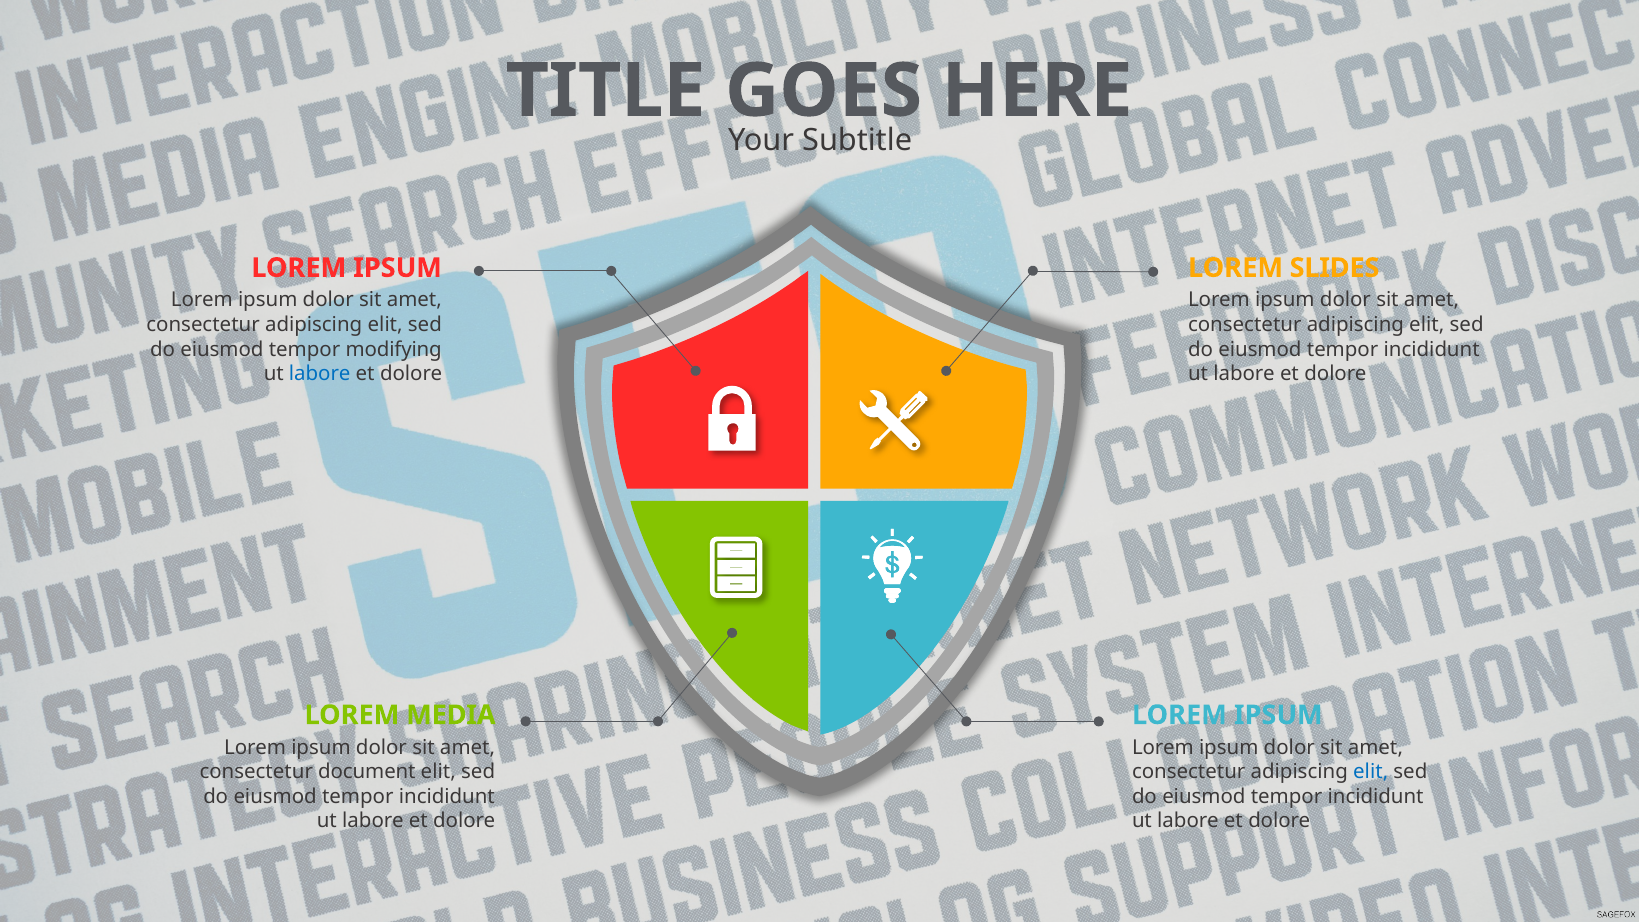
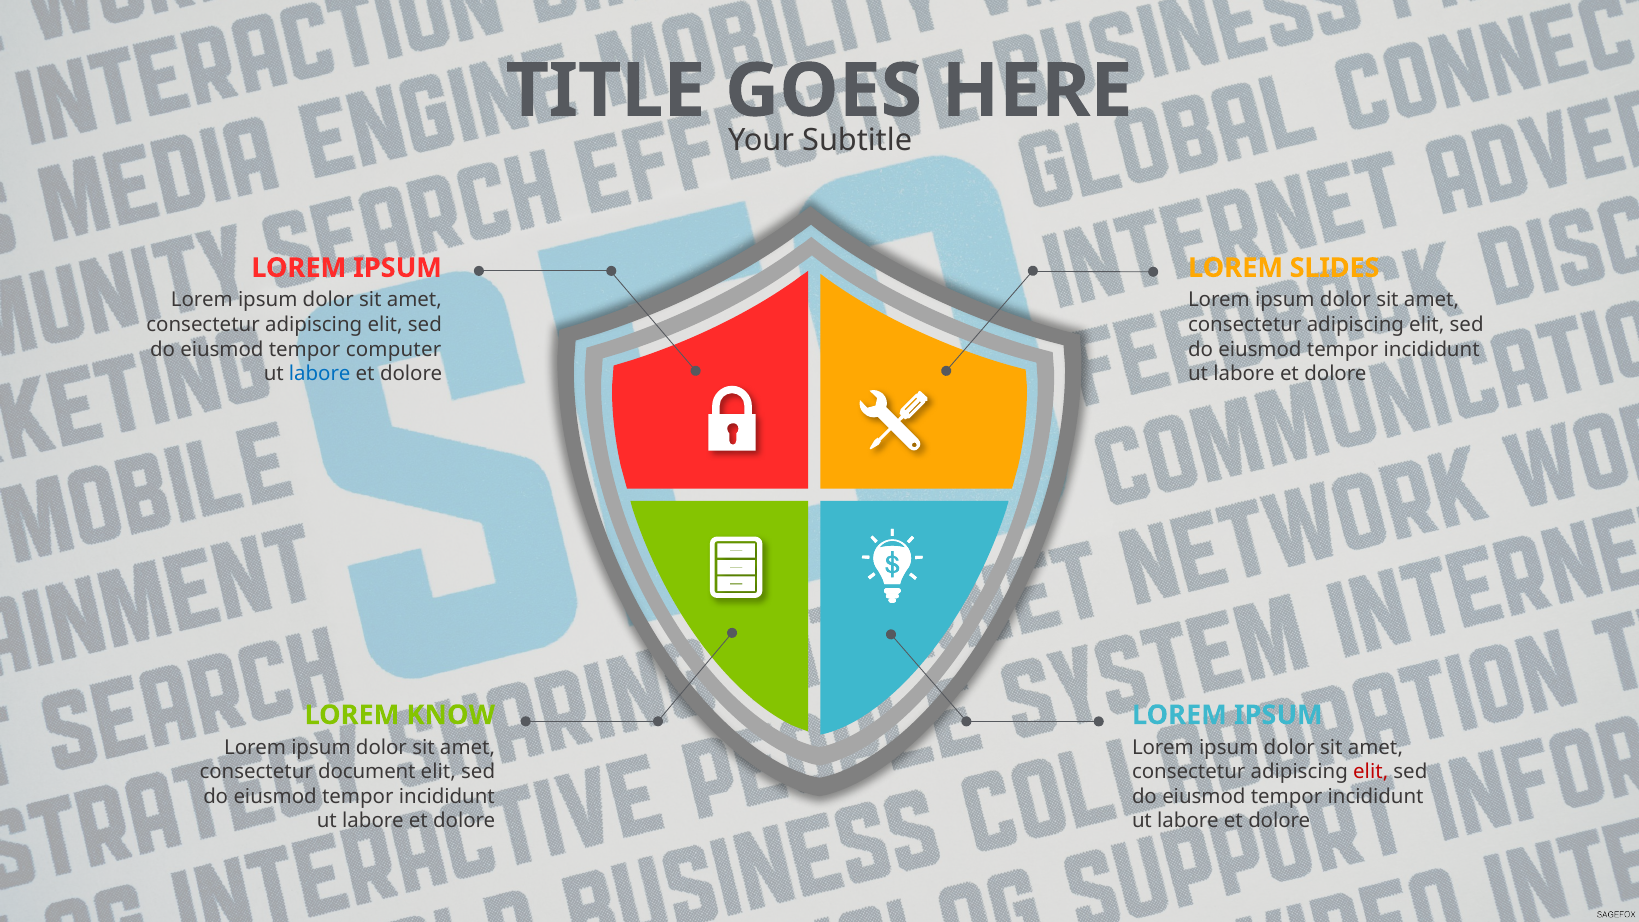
modifying: modifying -> computer
MEDIA: MEDIA -> KNOW
elit at (1371, 772) colour: blue -> red
